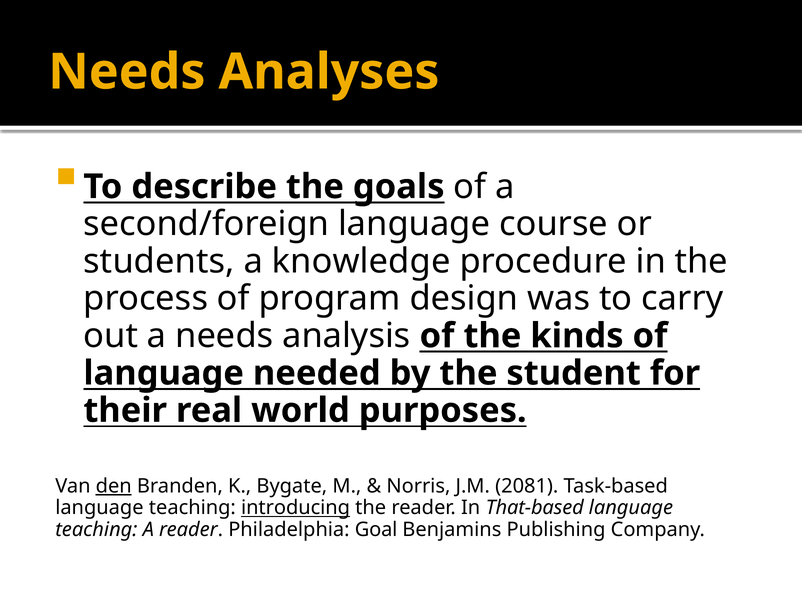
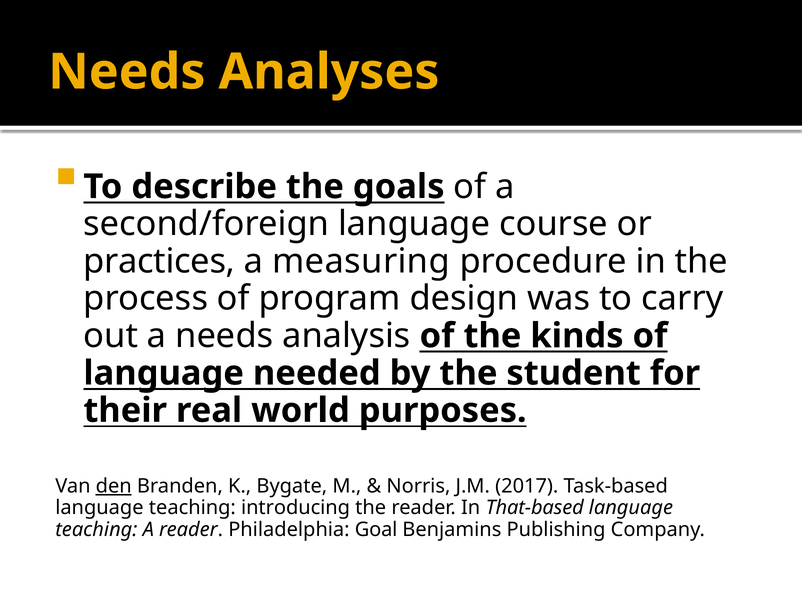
students: students -> practices
knowledge: knowledge -> measuring
2081: 2081 -> 2017
introducing underline: present -> none
